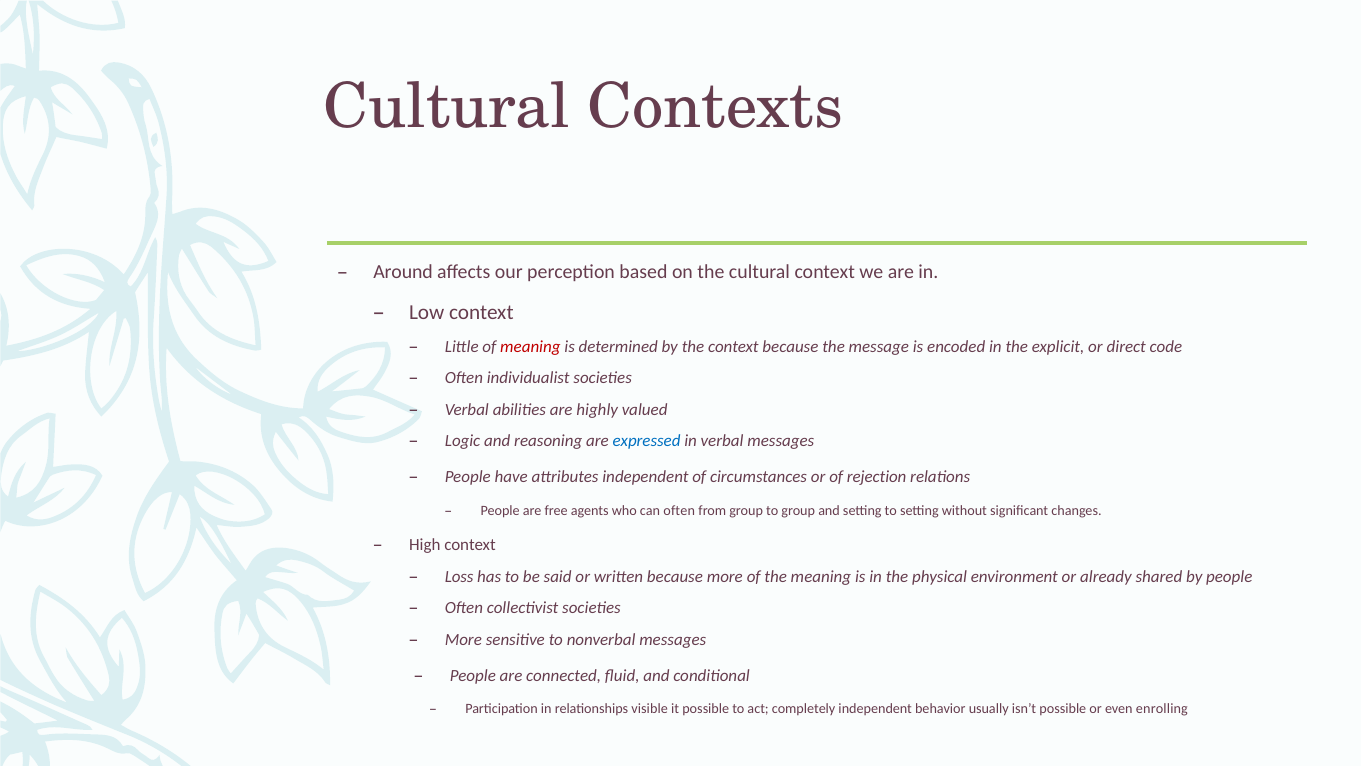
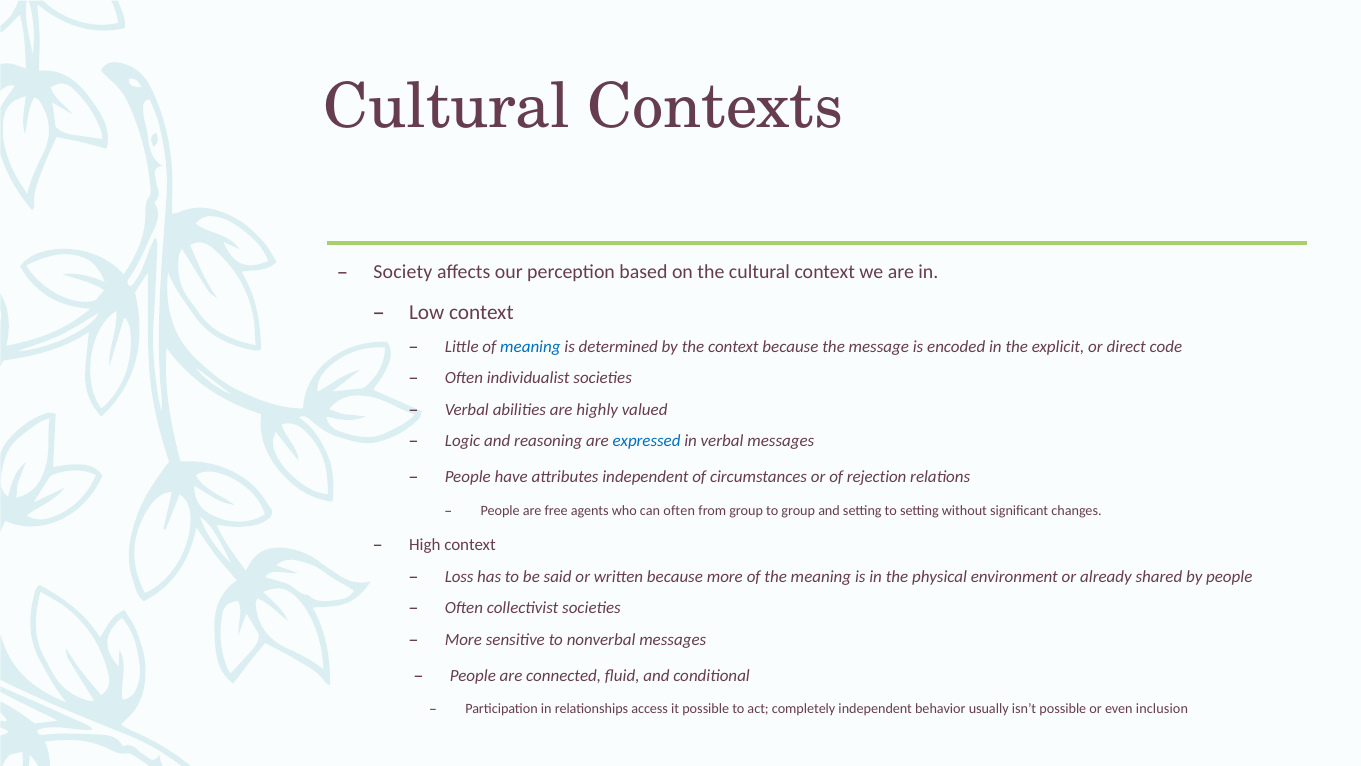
Around: Around -> Society
meaning at (530, 346) colour: red -> blue
visible: visible -> access
enrolling: enrolling -> inclusion
